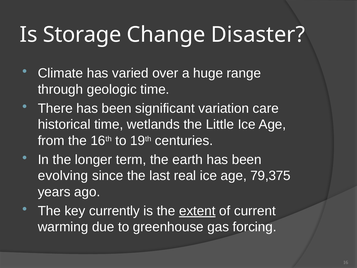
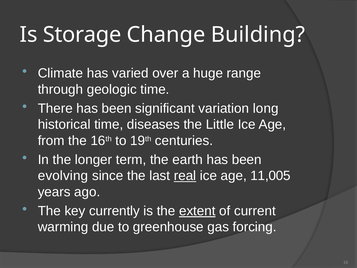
Disaster: Disaster -> Building
care: care -> long
wetlands: wetlands -> diseases
real underline: none -> present
79,375: 79,375 -> 11,005
